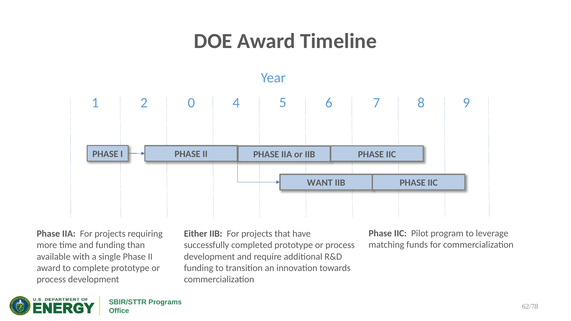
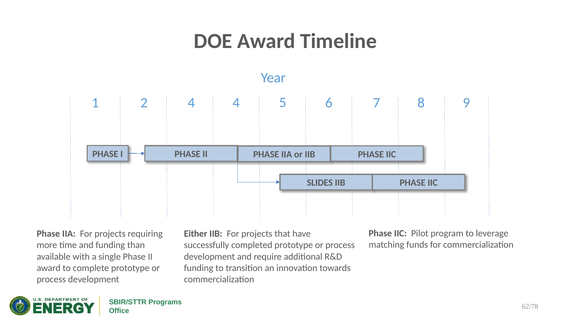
2 0: 0 -> 4
WANT: WANT -> SLIDES
